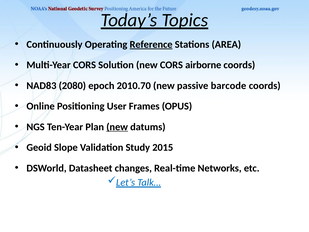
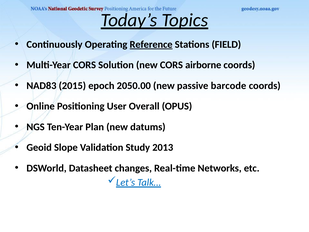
AREA: AREA -> FIELD
2080: 2080 -> 2015
2010.70: 2010.70 -> 2050.00
Frames: Frames -> Overall
new at (117, 127) underline: present -> none
2015: 2015 -> 2013
